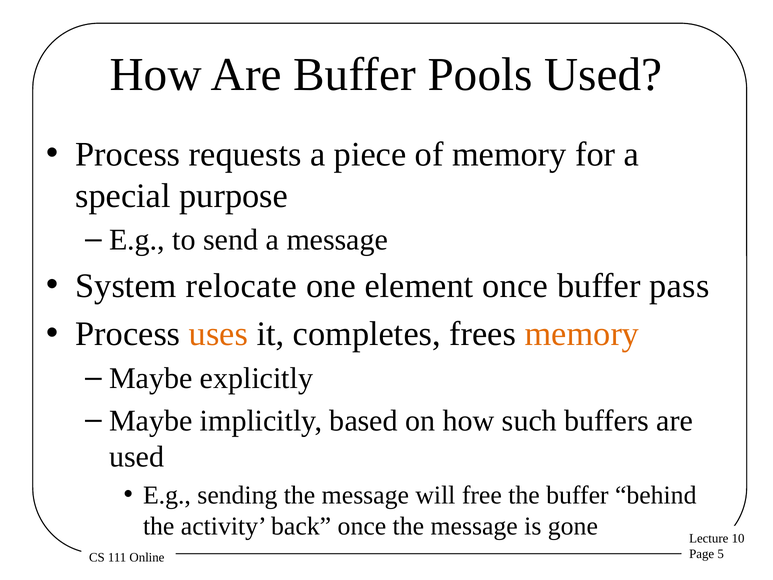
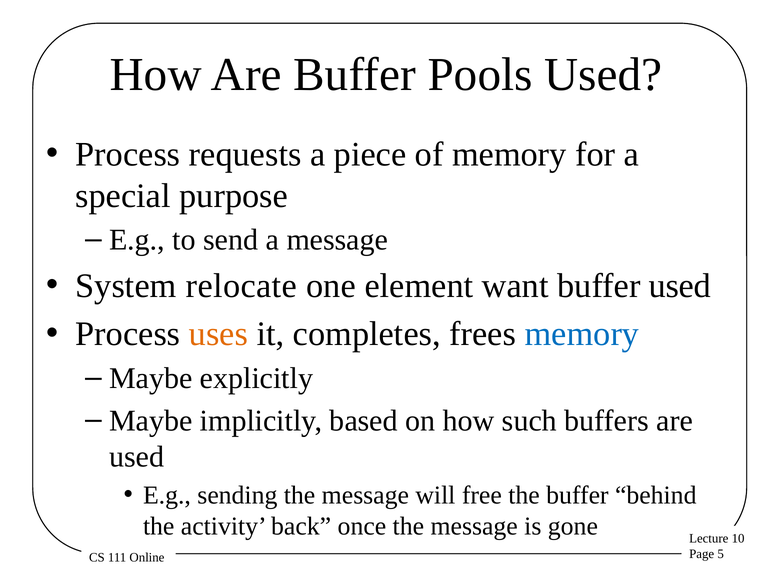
element once: once -> want
buffer pass: pass -> used
memory at (582, 334) colour: orange -> blue
